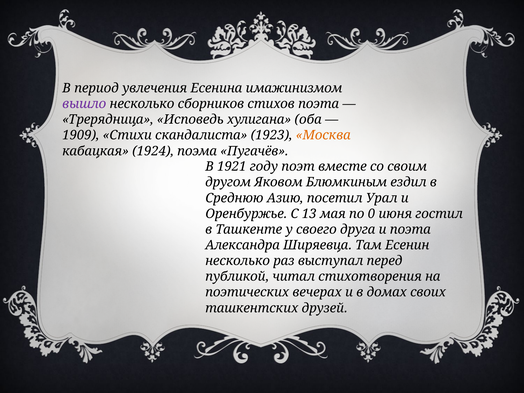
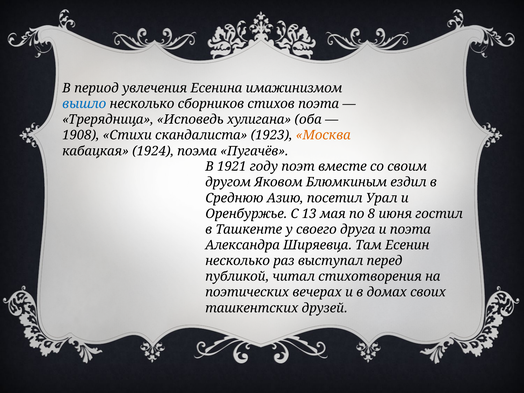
вышло colour: purple -> blue
1909: 1909 -> 1908
0: 0 -> 8
